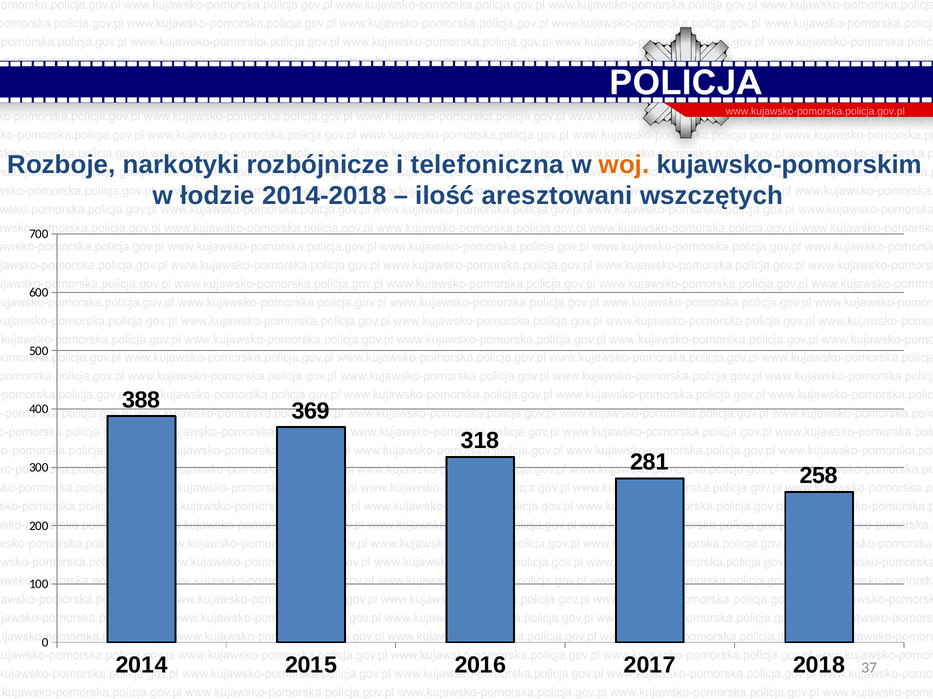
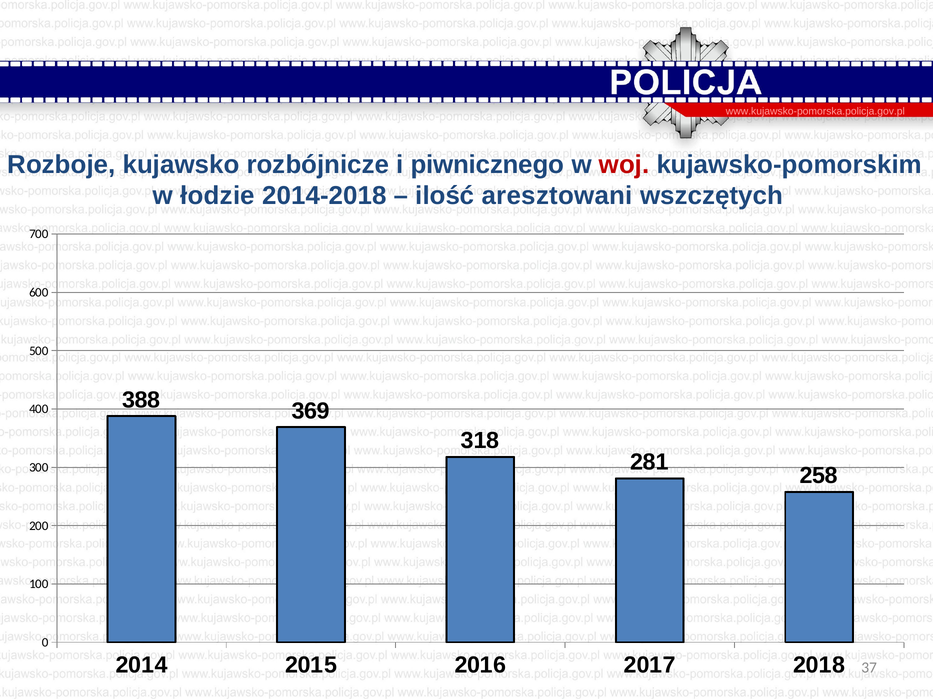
narkotyki: narkotyki -> kujawsko
telefoniczna: telefoniczna -> piwnicznego
woj colour: orange -> red
